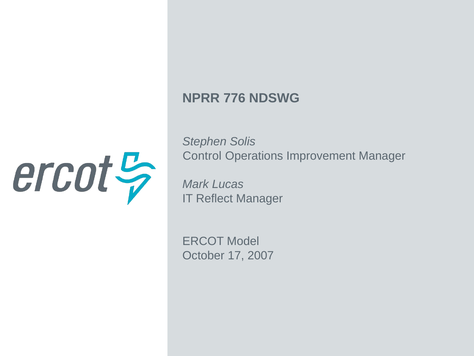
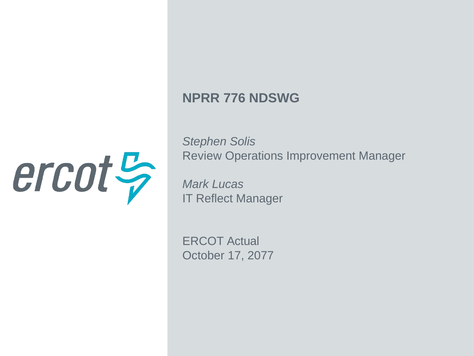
Control: Control -> Review
Model: Model -> Actual
2007: 2007 -> 2077
